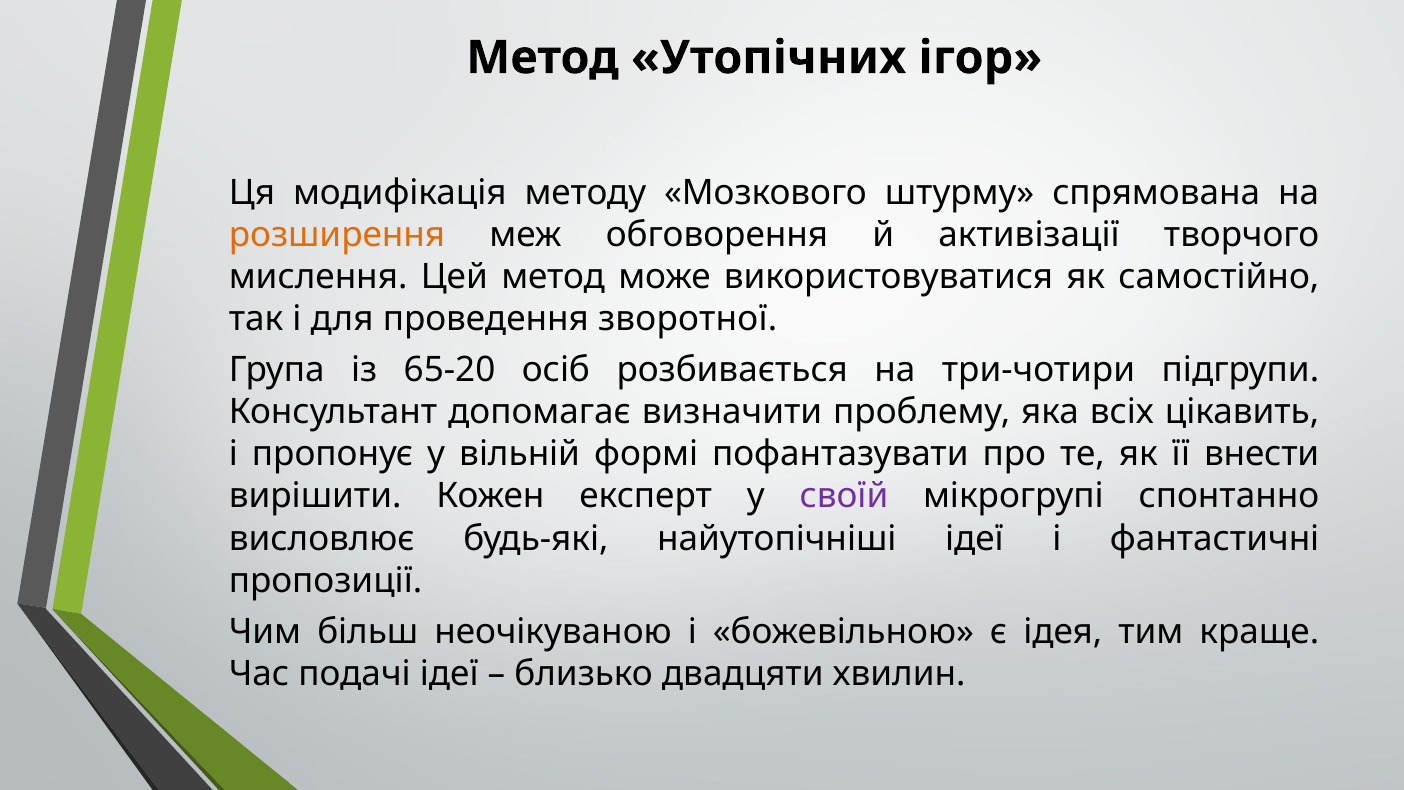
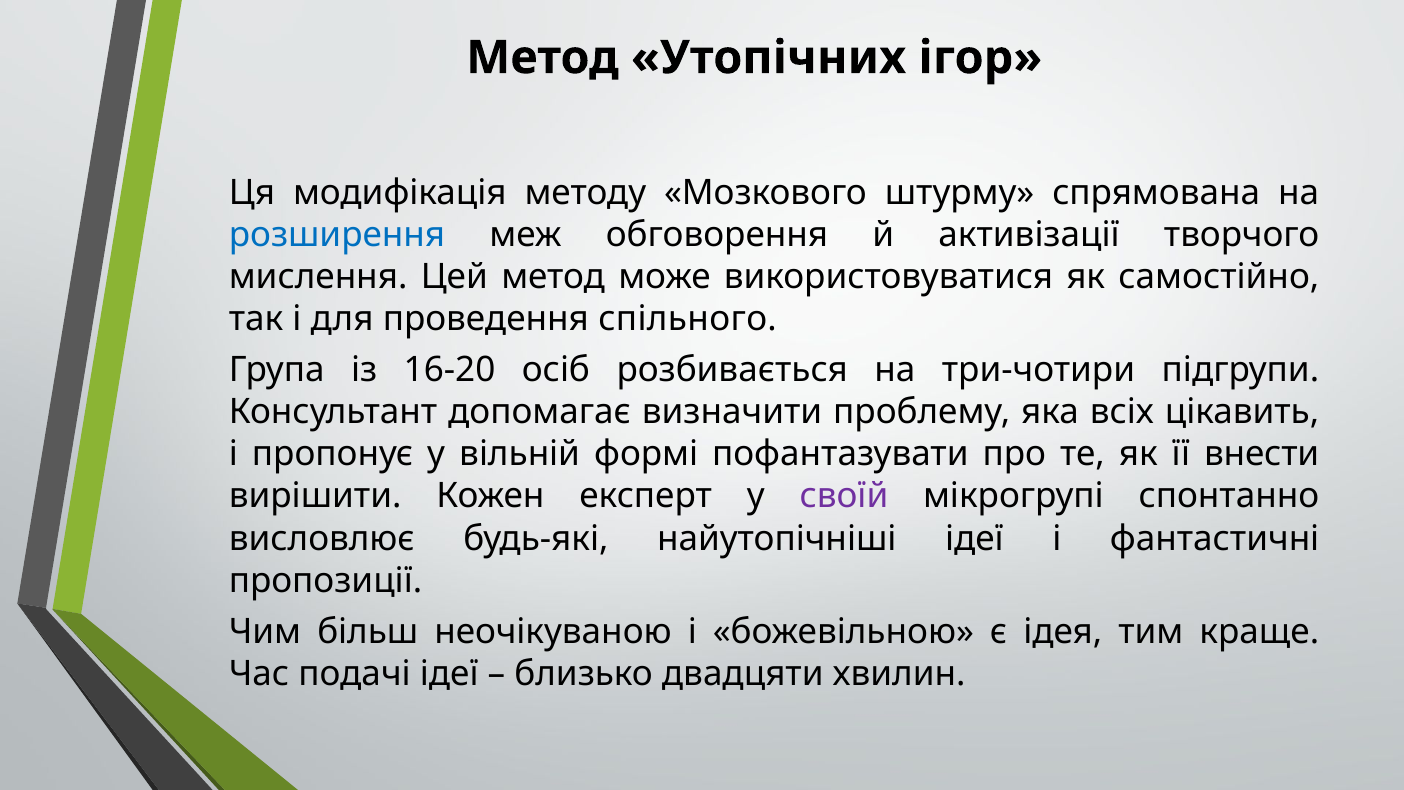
розширення colour: orange -> blue
зворотної: зворотної -> спільного
65-20: 65-20 -> 16-20
